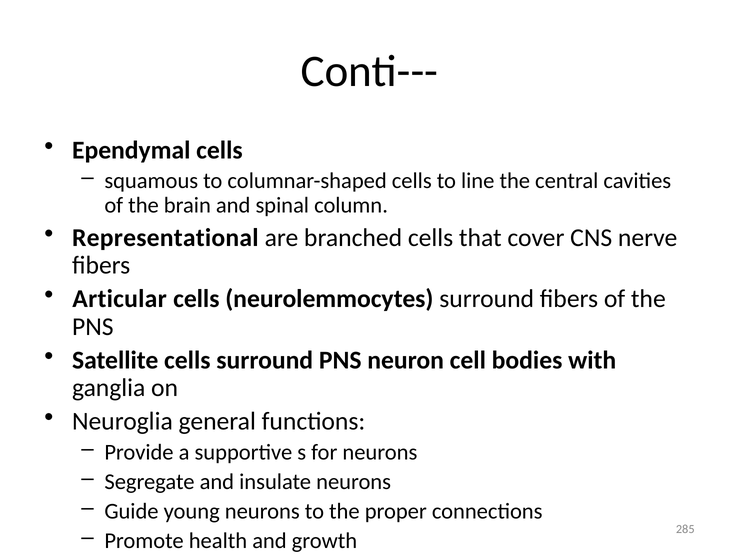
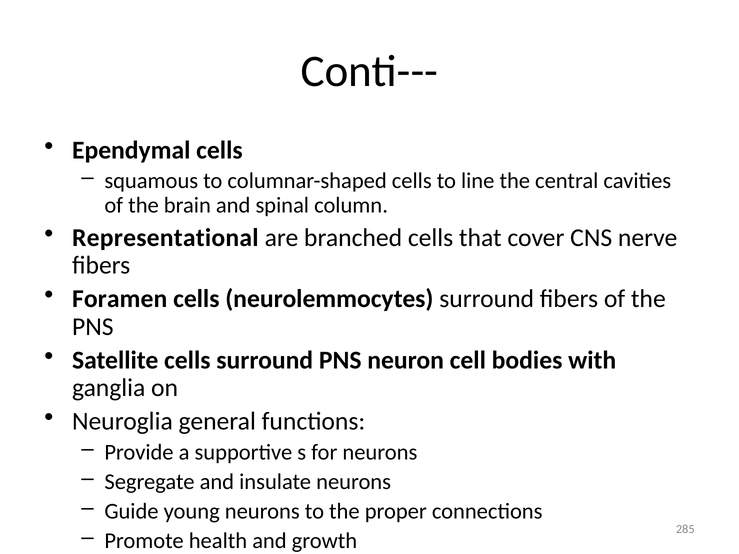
Articular: Articular -> Foramen
